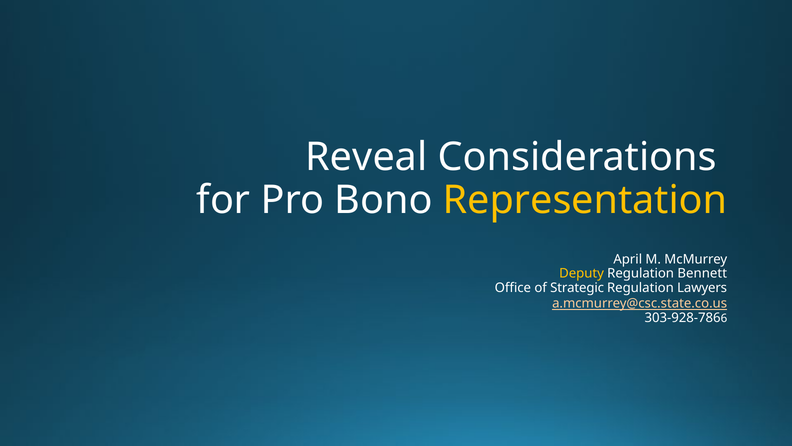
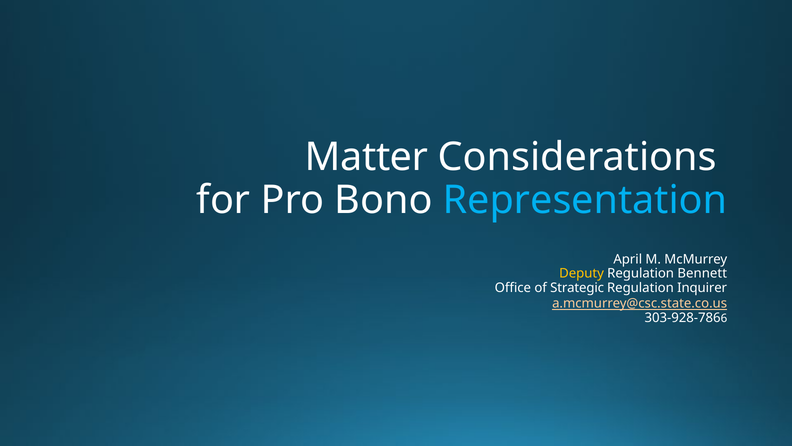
Reveal: Reveal -> Matter
Representation colour: yellow -> light blue
Lawyers: Lawyers -> Inquirer
